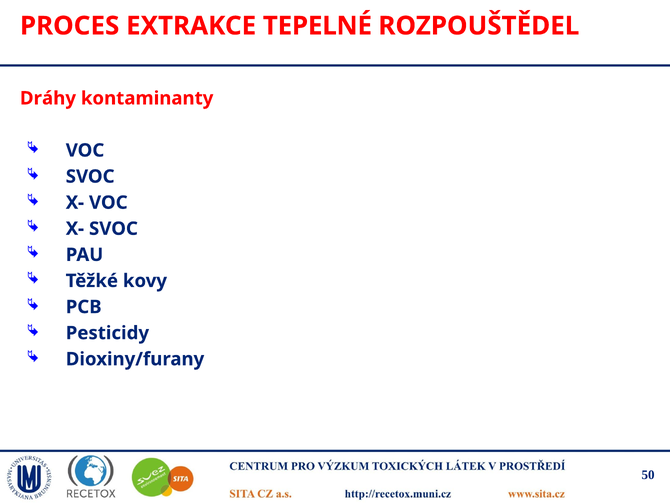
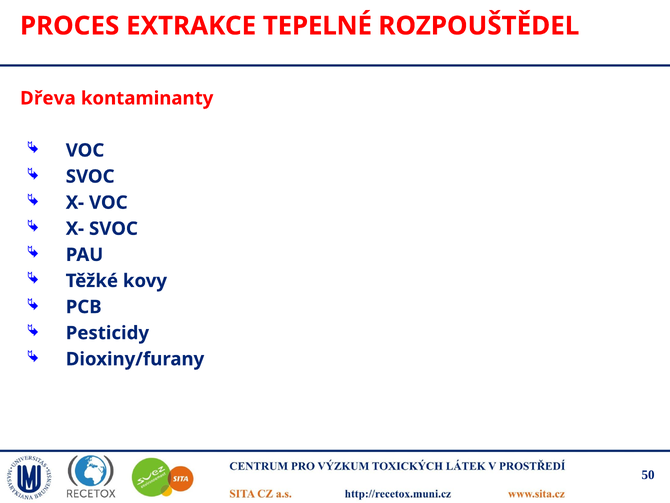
Dráhy: Dráhy -> Dřeva
